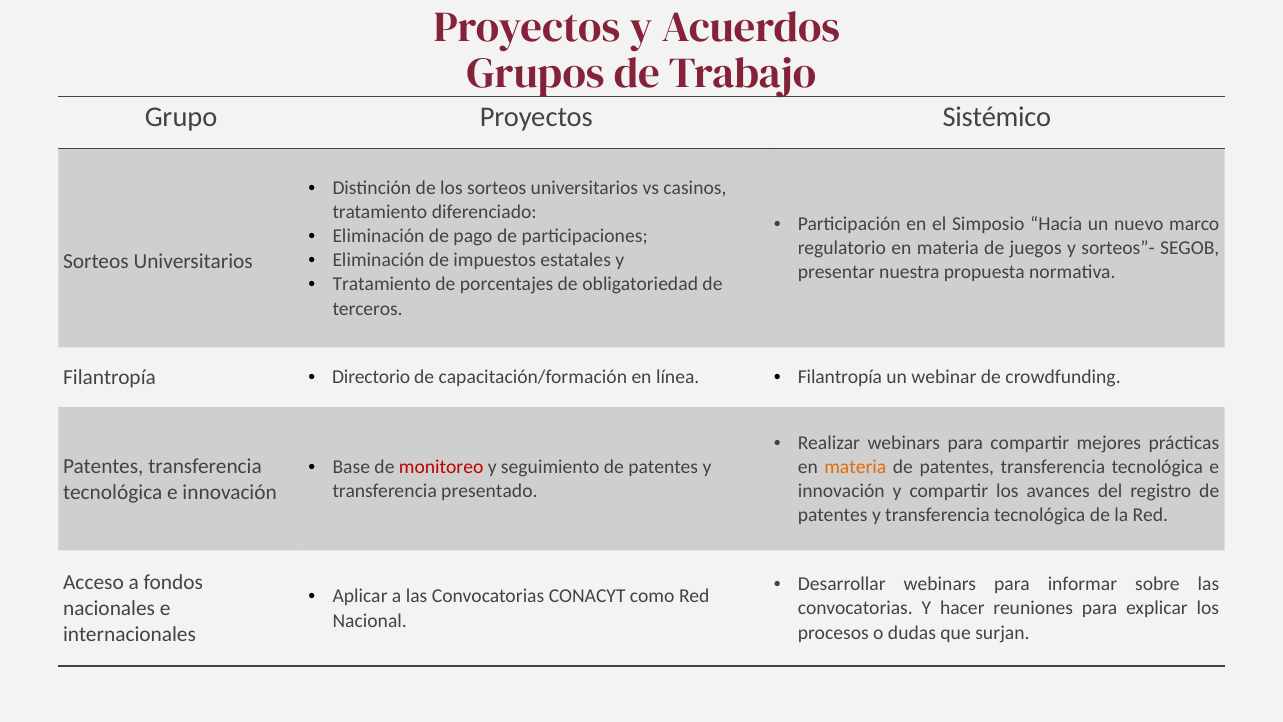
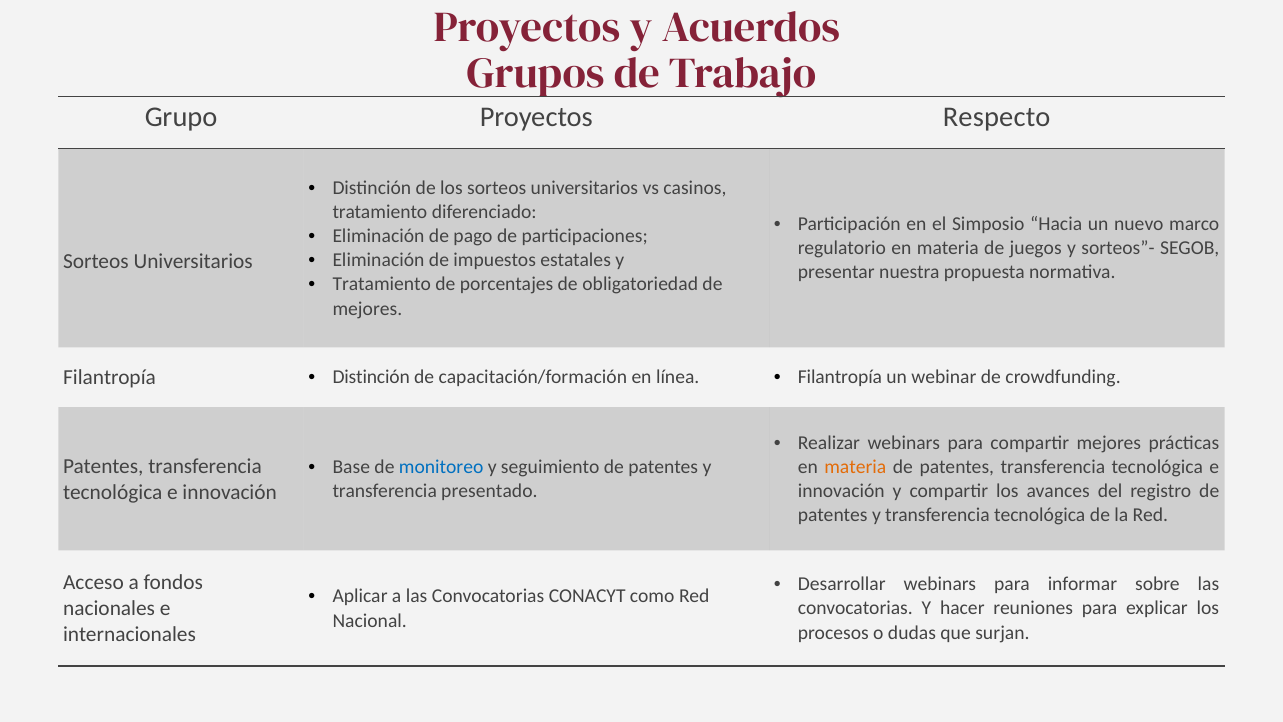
Sistémico: Sistémico -> Respecto
terceros at (368, 309): terceros -> mejores
Directorio at (371, 377): Directorio -> Distinción
monitoreo colour: red -> blue
